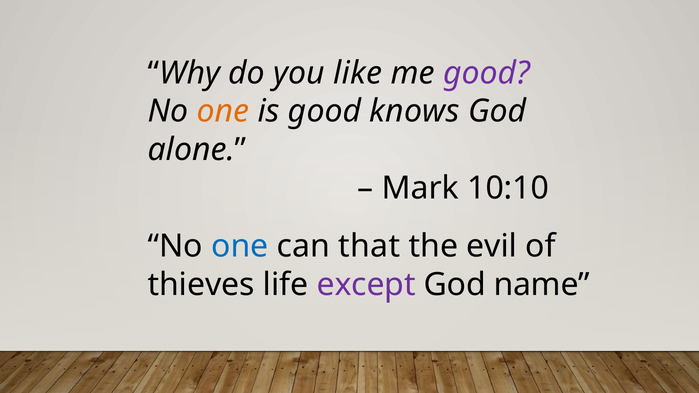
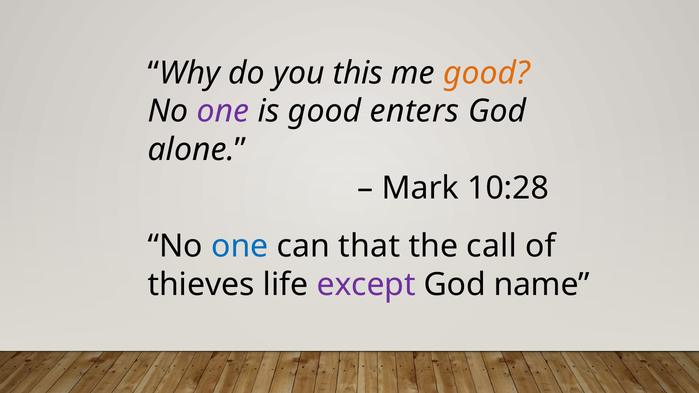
like: like -> this
good at (487, 73) colour: purple -> orange
one at (223, 111) colour: orange -> purple
knows: knows -> enters
10:10: 10:10 -> 10:28
evil: evil -> call
